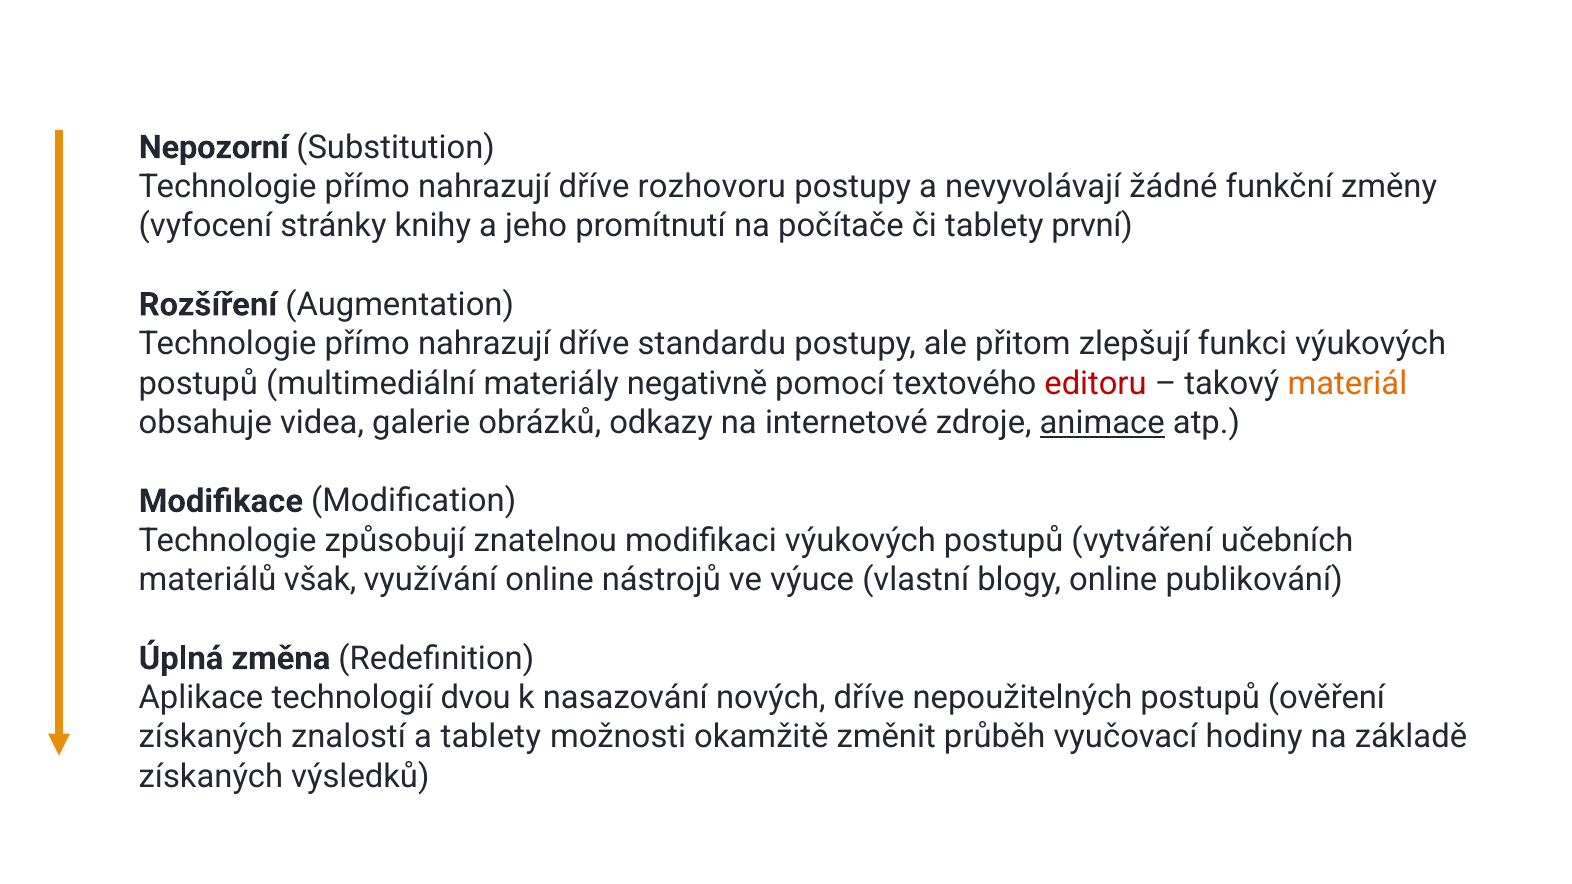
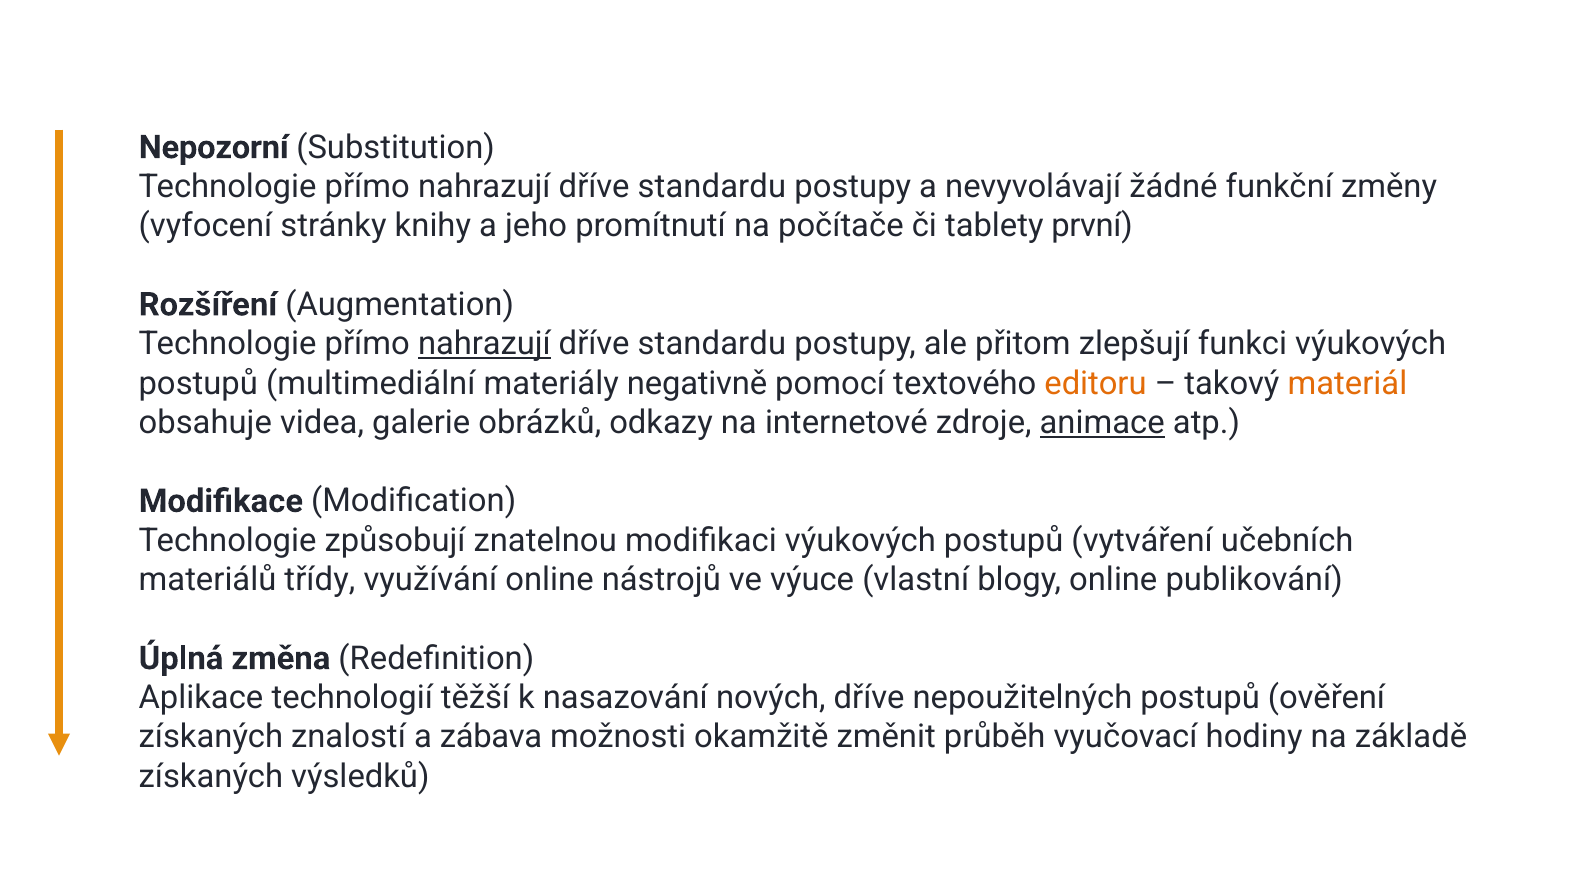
rozhovoru at (712, 187): rozhovoru -> standardu
nahrazují at (484, 344) underline: none -> present
editoru colour: red -> orange
však: však -> třídy
dvou: dvou -> těžší
a tablety: tablety -> zábava
